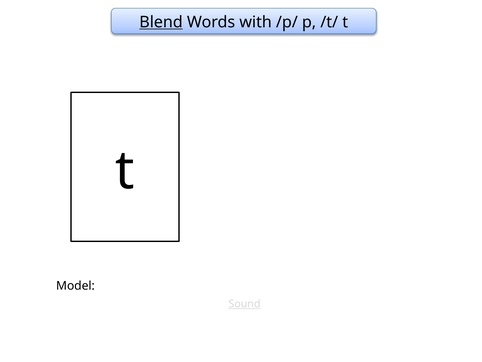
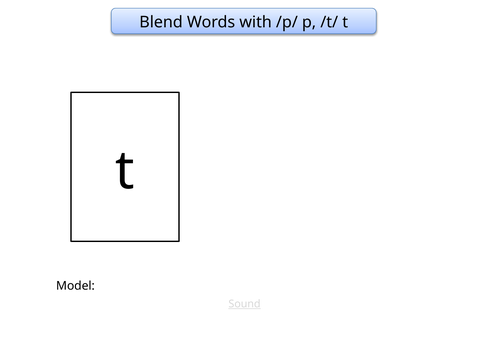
Blend underline: present -> none
